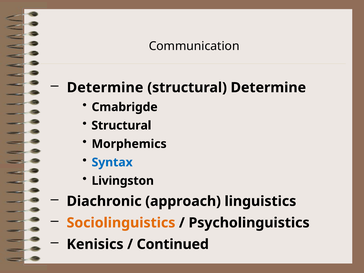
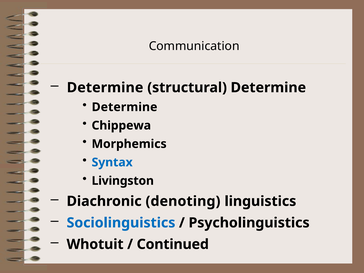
Cmabrigde at (125, 107): Cmabrigde -> Determine
Structural at (121, 126): Structural -> Chippewa
approach: approach -> denoting
Sociolinguistics colour: orange -> blue
Kenisics: Kenisics -> Whotuit
